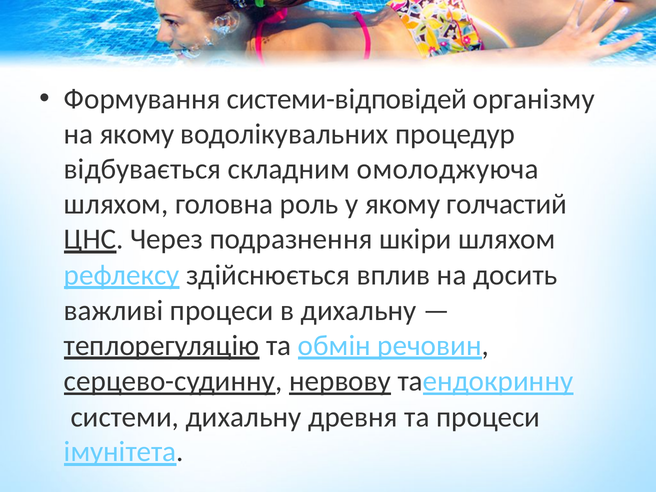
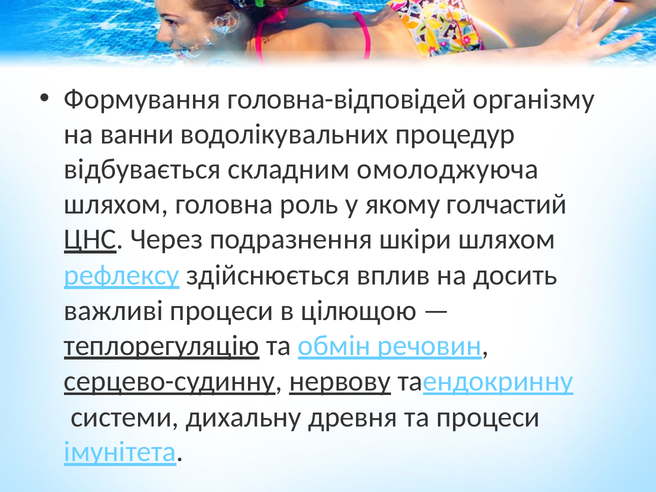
системи-відповідей: системи-відповідей -> головна-відповідей
на якому: якому -> ванни
в дихальну: дихальну -> цілющою
